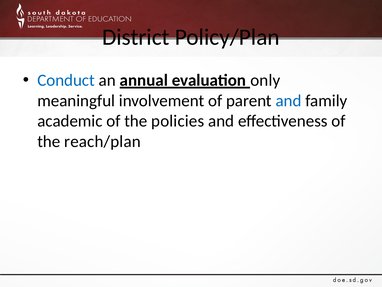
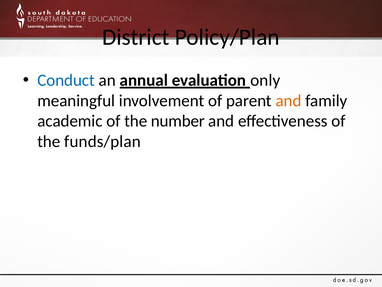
and at (289, 101) colour: blue -> orange
policies: policies -> number
reach/plan: reach/plan -> funds/plan
